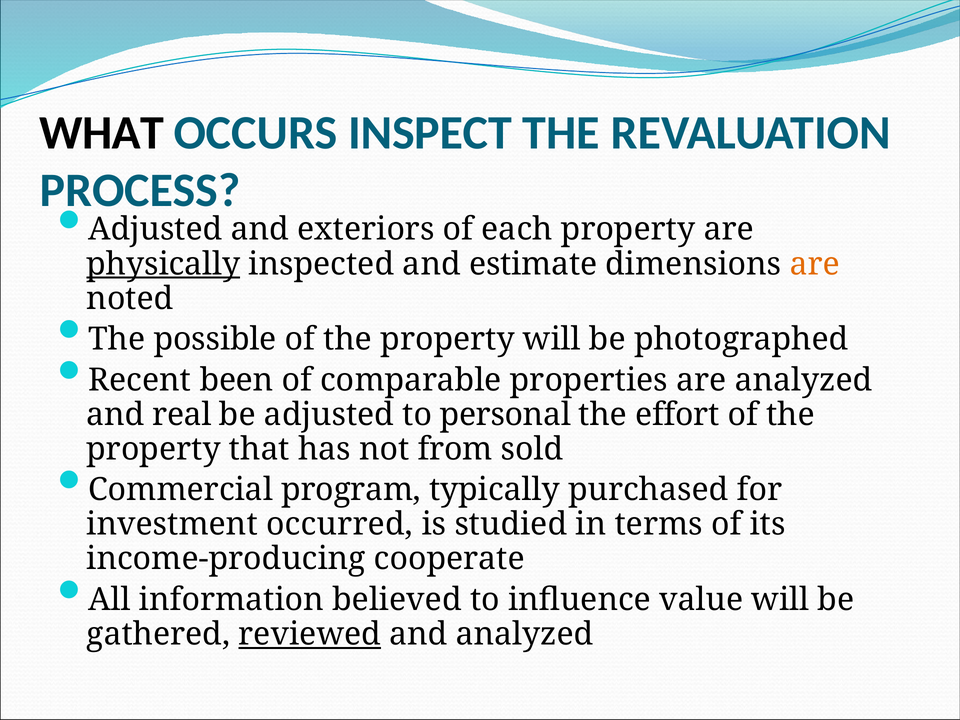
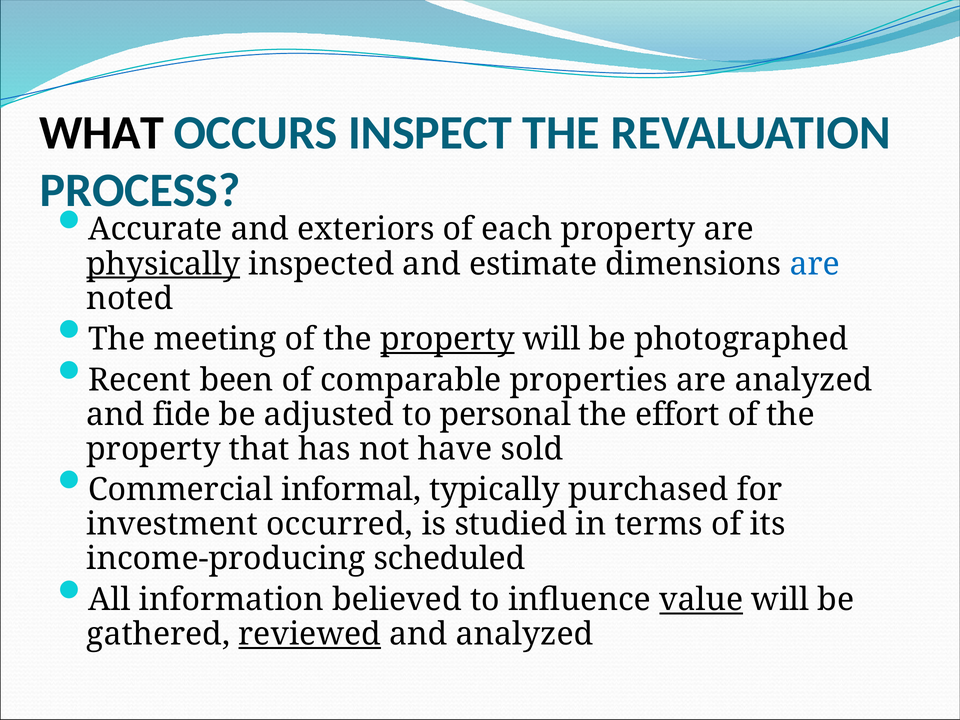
Adjusted at (155, 229): Adjusted -> Accurate
are at (815, 264) colour: orange -> blue
possible: possible -> meeting
property at (448, 339) underline: none -> present
real: real -> fide
from: from -> have
program: program -> informal
cooperate: cooperate -> scheduled
value underline: none -> present
